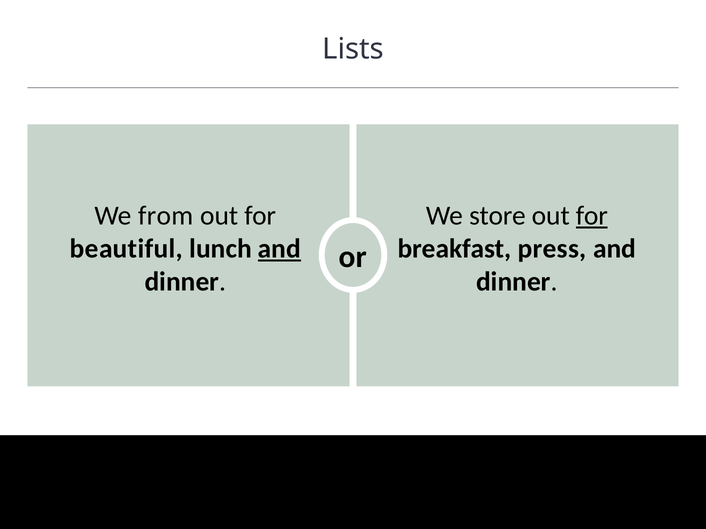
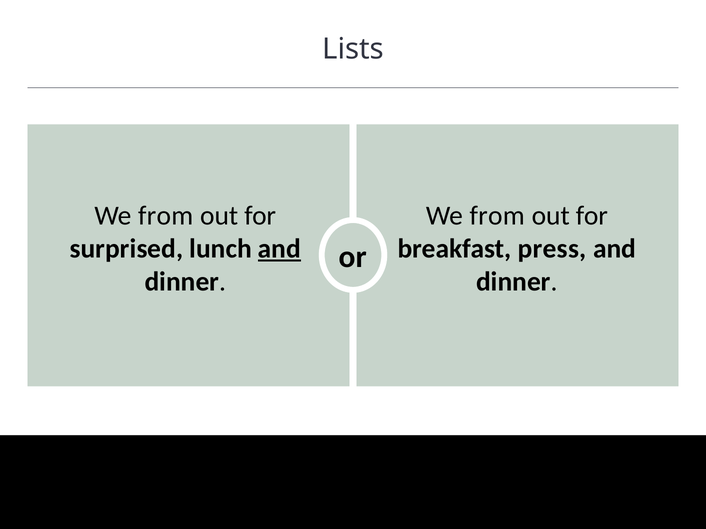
store at (497, 216): store -> from
for at (592, 216) underline: present -> none
beautiful: beautiful -> surprised
